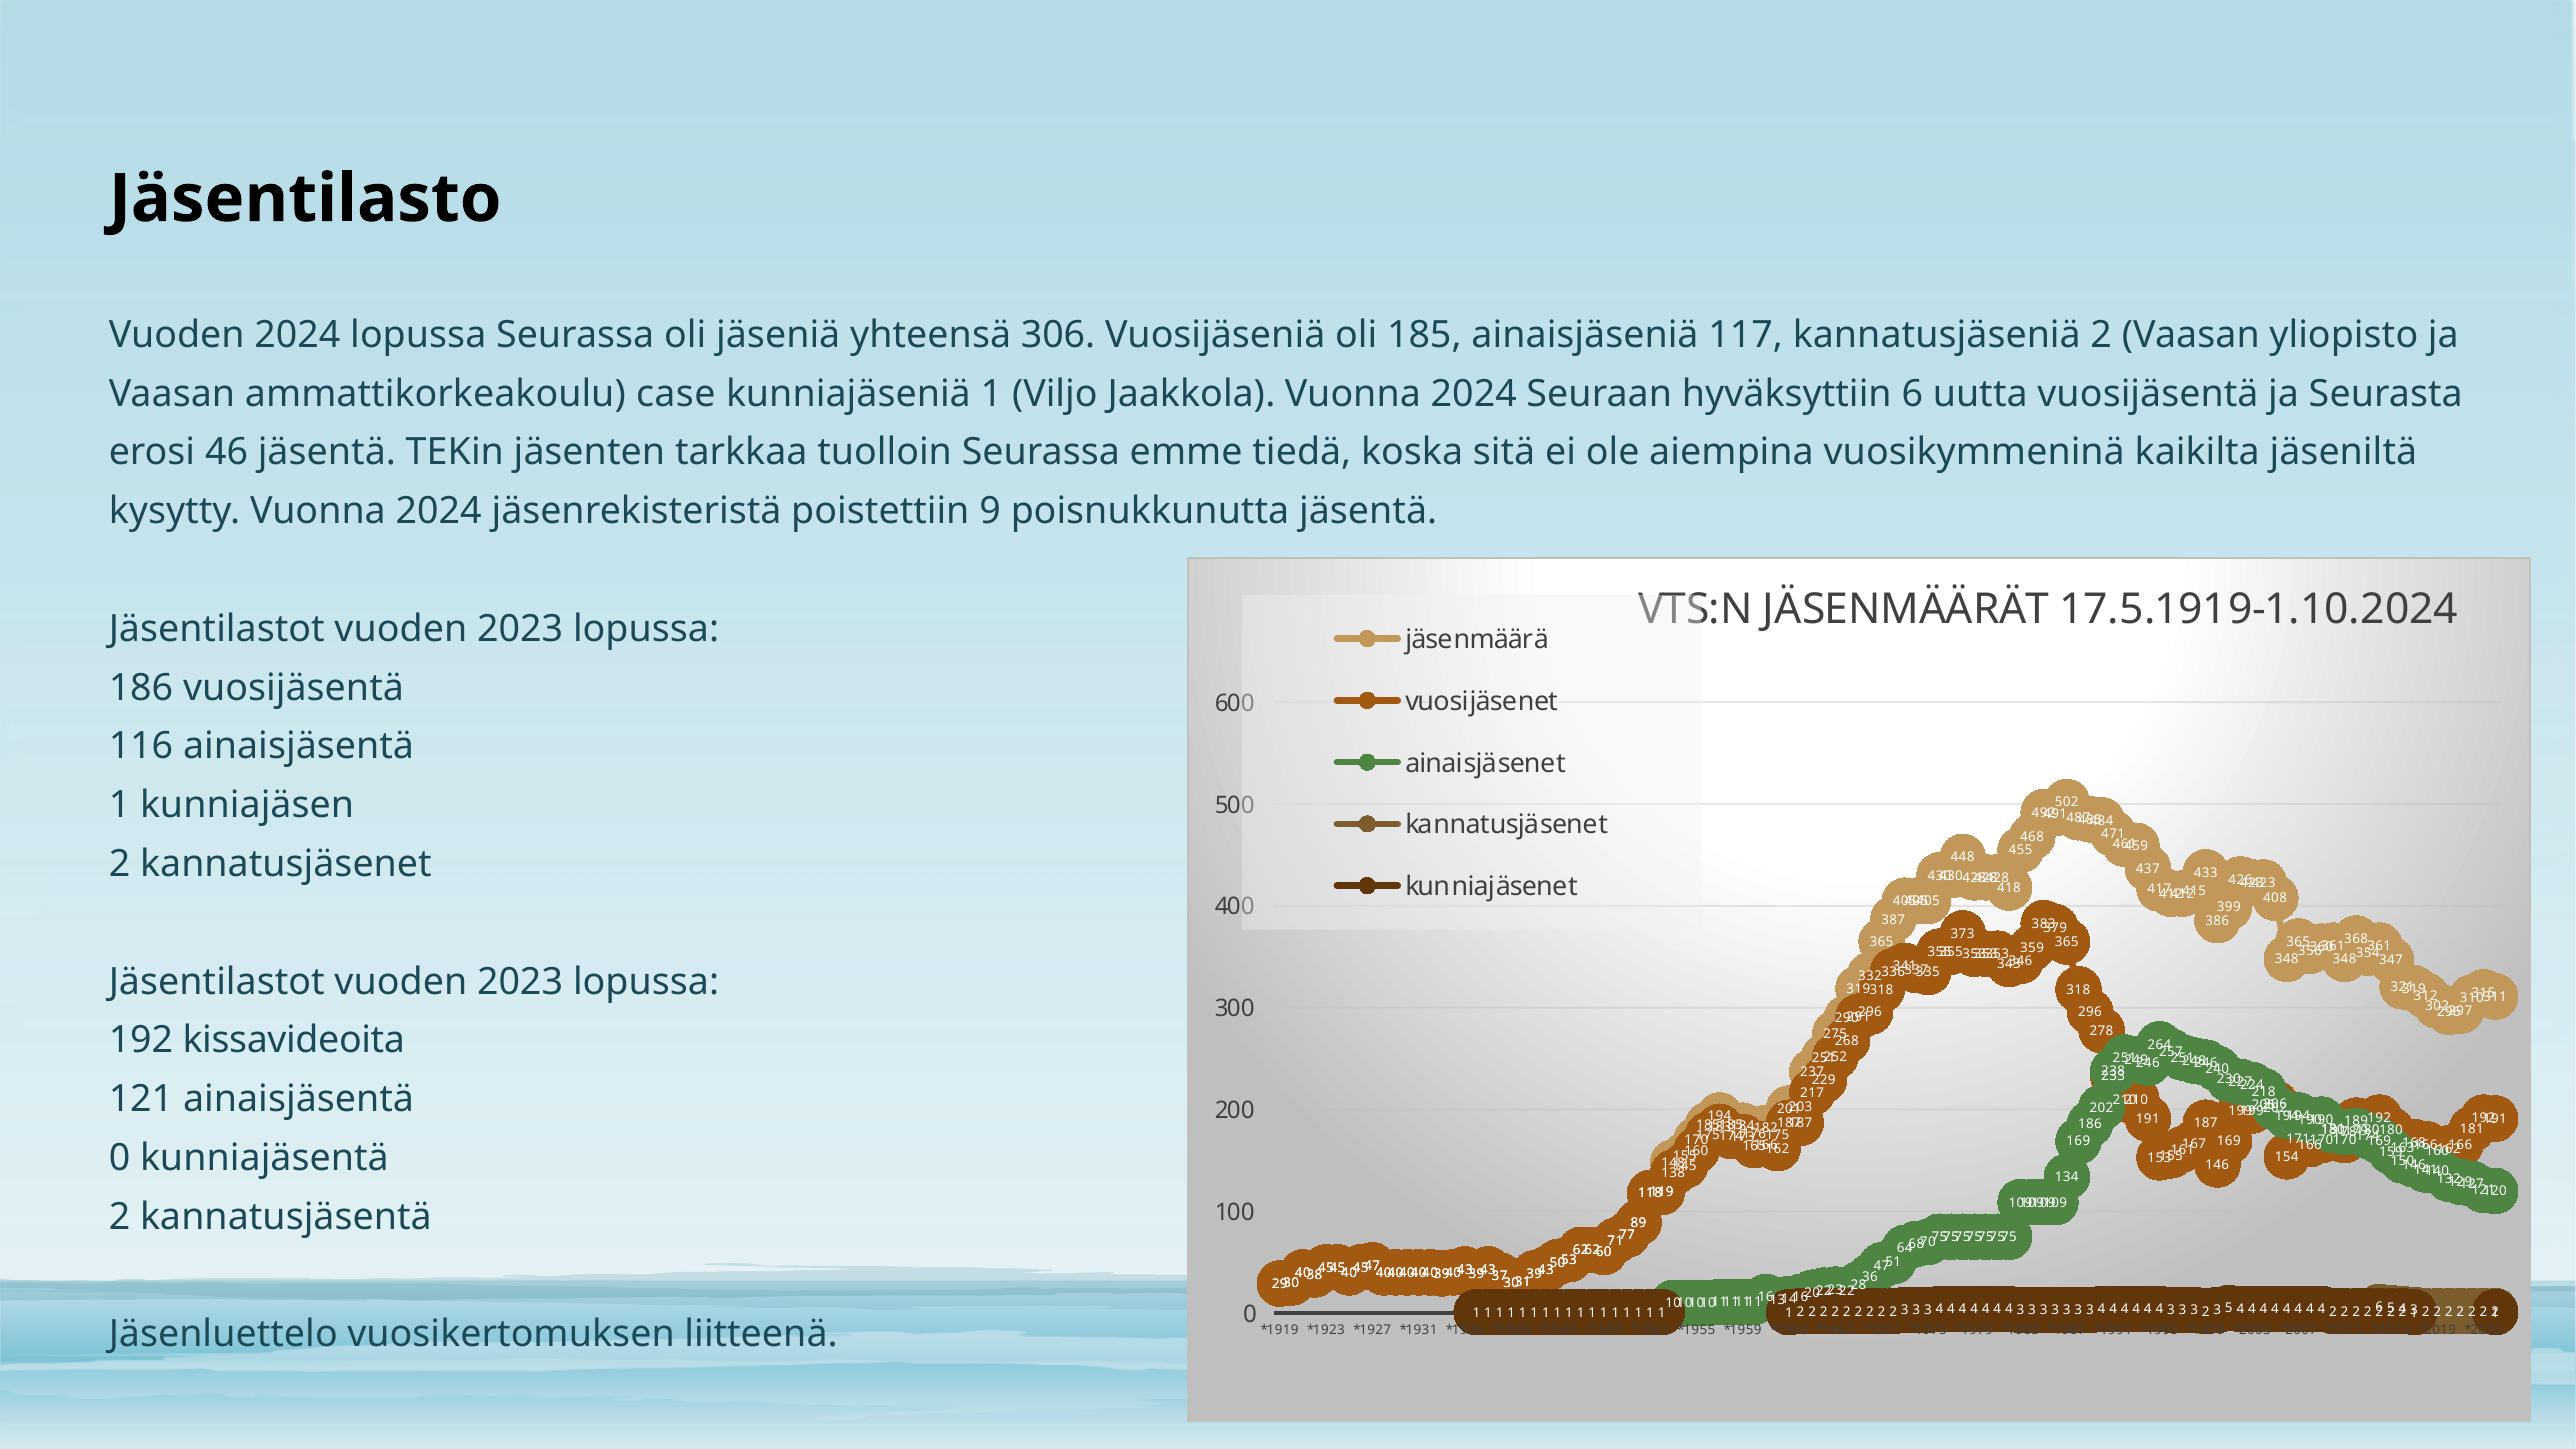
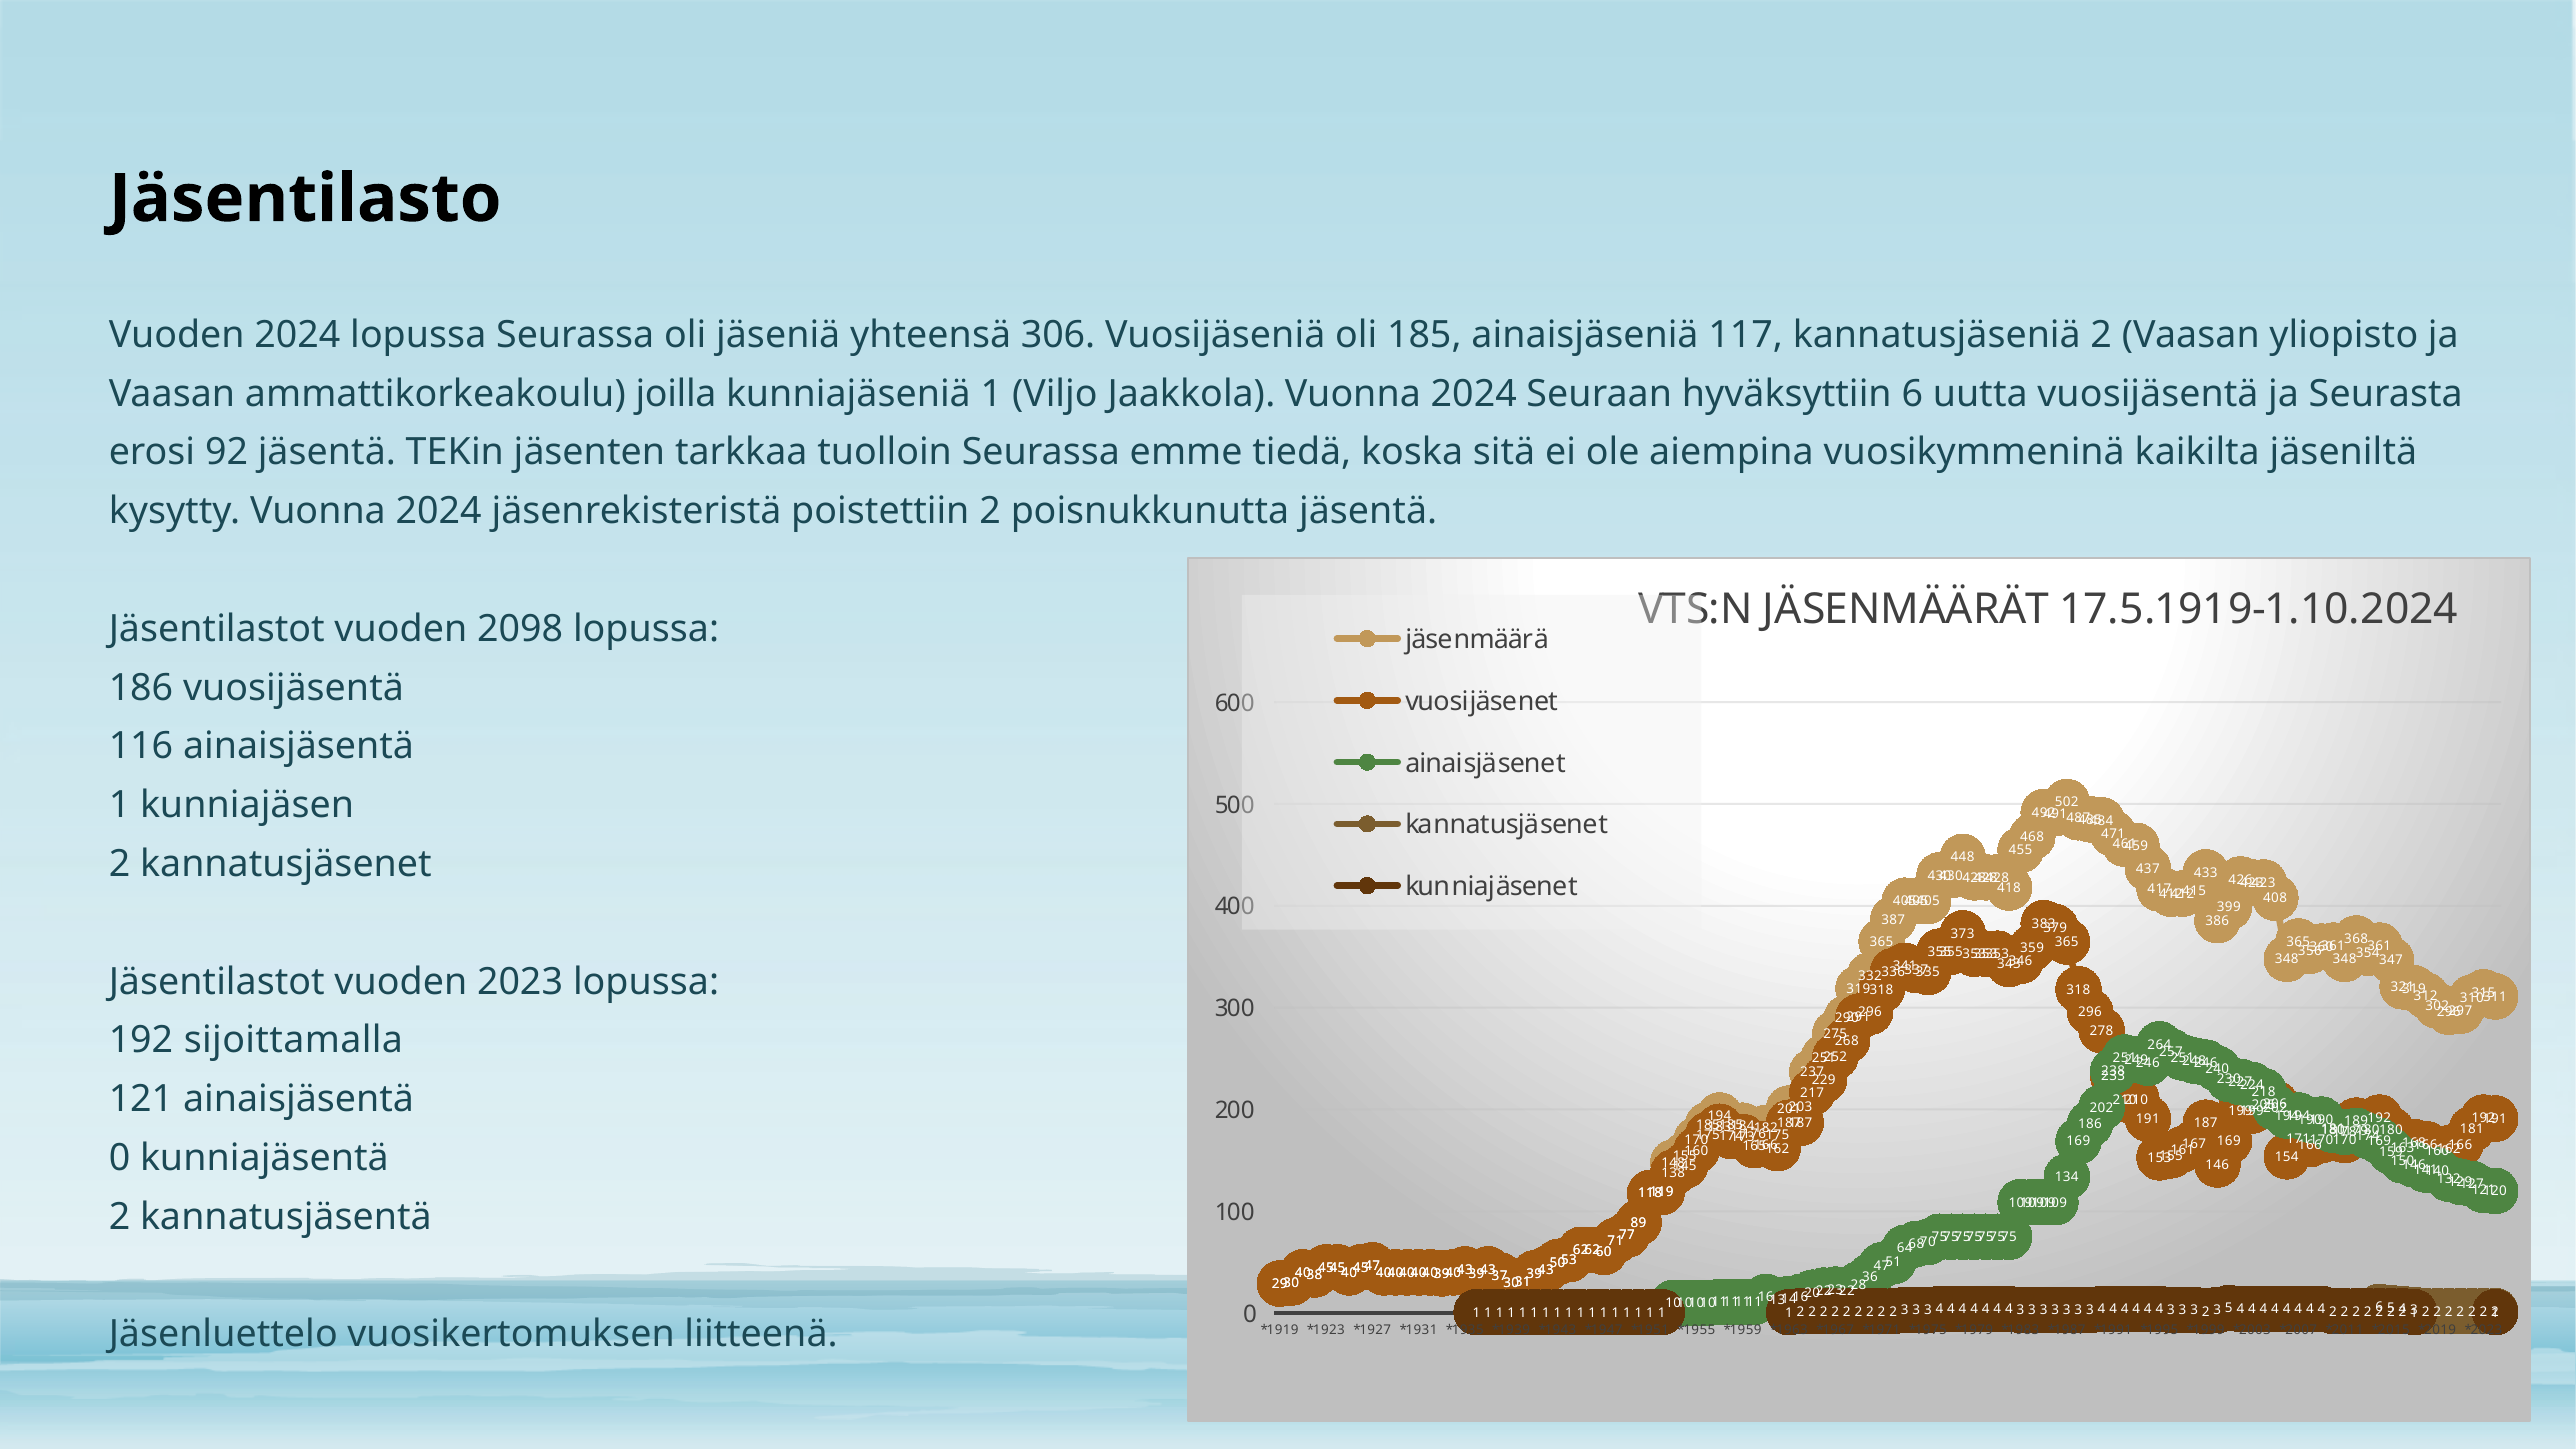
case: case -> joilla
46: 46 -> 92
poistettiin 9: 9 -> 2
2023 at (520, 629): 2023 -> 2098
kissavideoita: kissavideoita -> sijoittamalla
